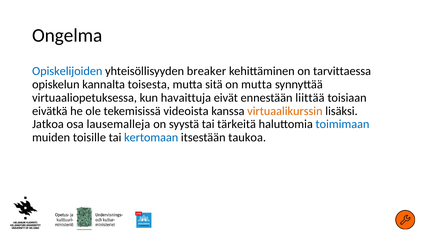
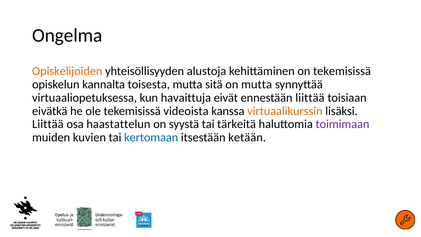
Opiskelijoiden colour: blue -> orange
breaker: breaker -> alustoja
on tarvittaessa: tarvittaessa -> tekemisissä
Jatkoa at (48, 124): Jatkoa -> Liittää
lausemalleja: lausemalleja -> haastattelun
toimimaan colour: blue -> purple
toisille: toisille -> kuvien
taukoa: taukoa -> ketään
